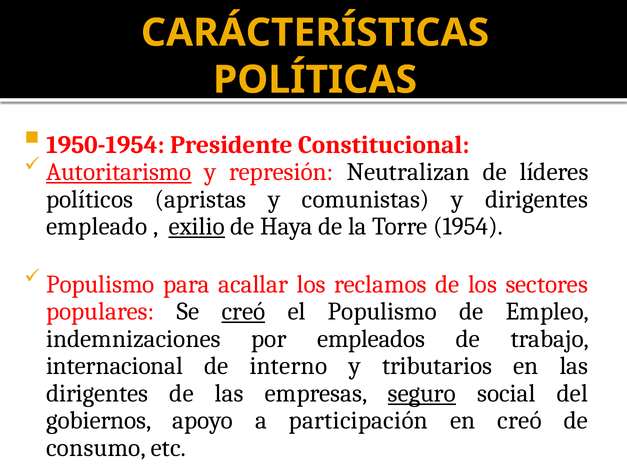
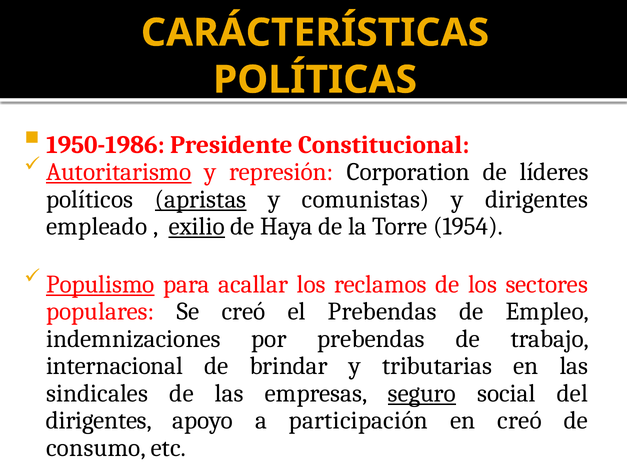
1950-1954: 1950-1954 -> 1950-1986
Neutralizan: Neutralizan -> Corporation
apristas underline: none -> present
Populismo at (100, 284) underline: none -> present
creó at (244, 312) underline: present -> none
el Populismo: Populismo -> Prebendas
por empleados: empleados -> prebendas
interno: interno -> brindar
tributarios: tributarios -> tributarias
dirigentes at (97, 393): dirigentes -> sindicales
gobiernos at (99, 421): gobiernos -> dirigentes
